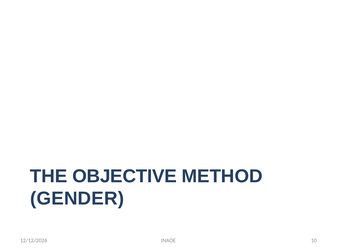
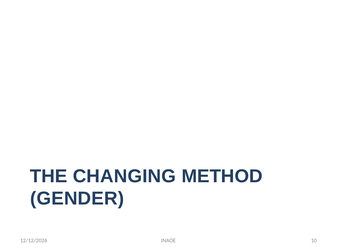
OBJECTIVE: OBJECTIVE -> CHANGING
